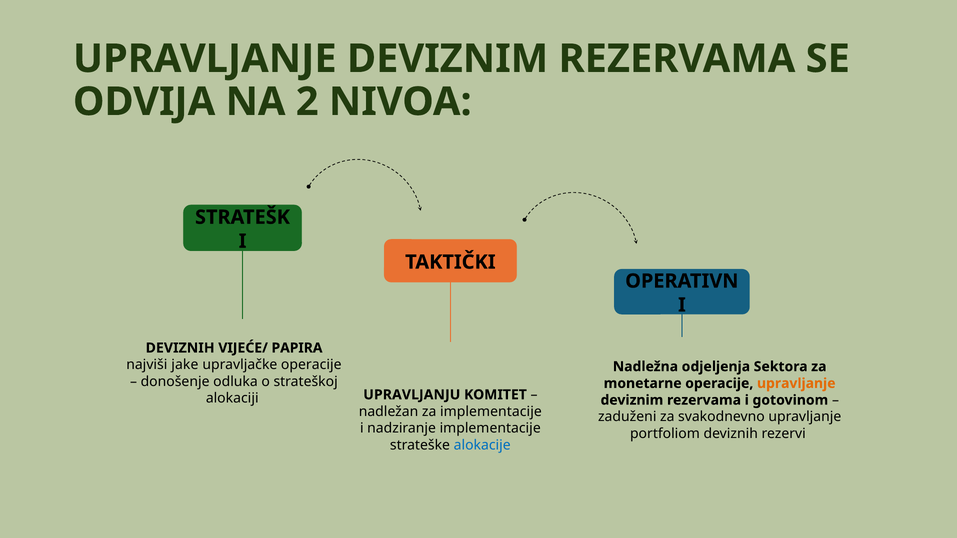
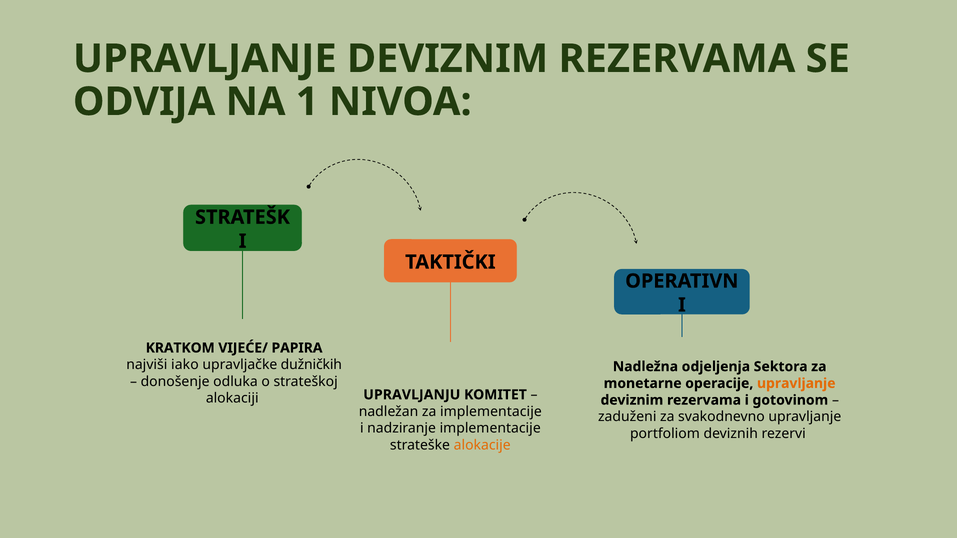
2: 2 -> 1
DEVIZNIH at (180, 348): DEVIZNIH -> KRATKOM
jake: jake -> iako
upravljačke operacije: operacije -> dužničkih
alokacije colour: blue -> orange
